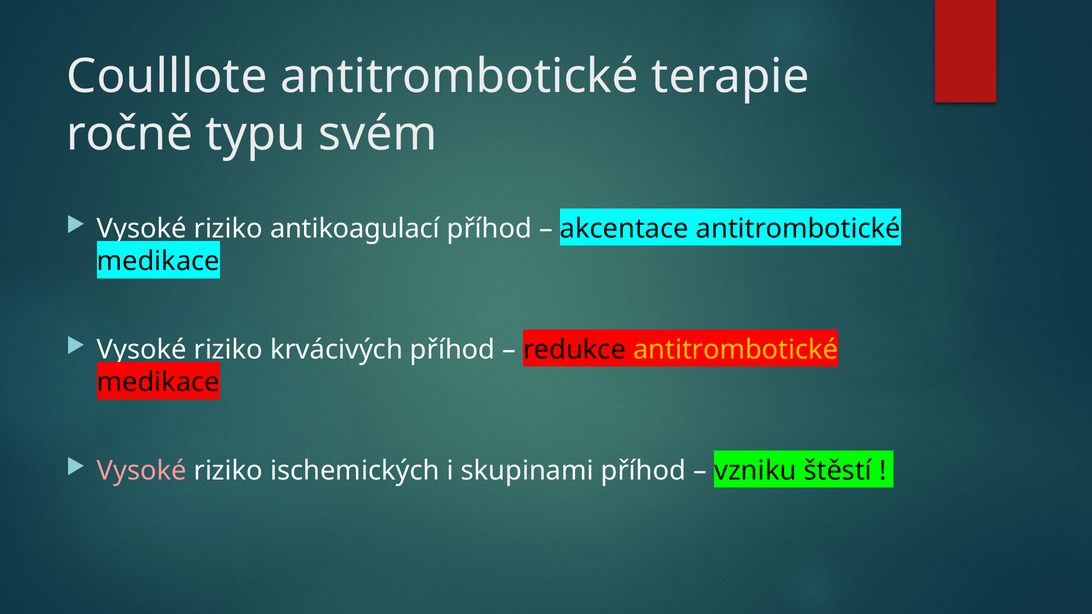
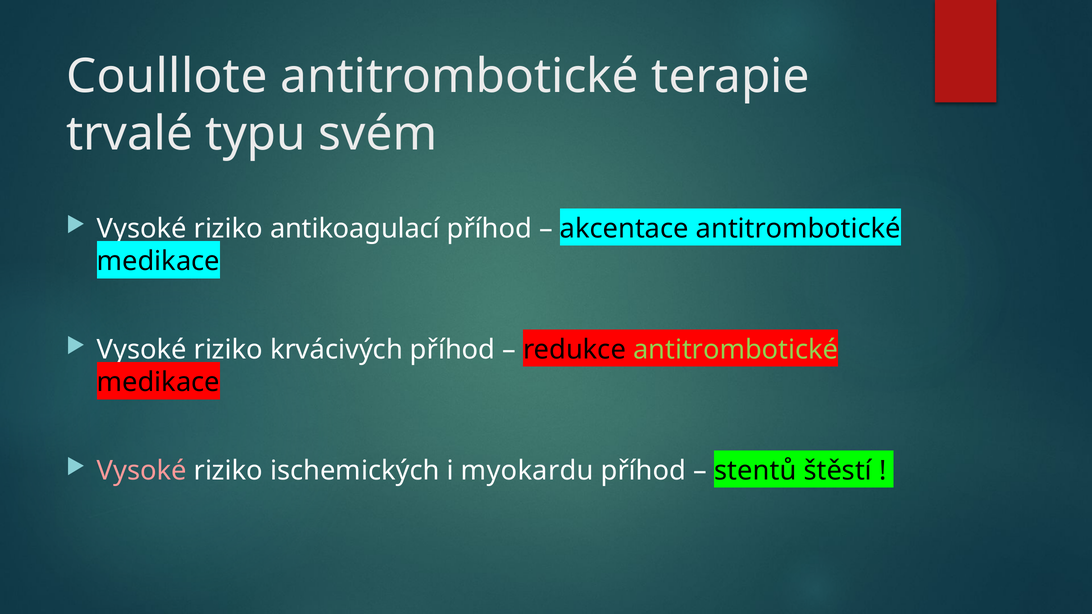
ročně: ročně -> trvalé
antitrombotické at (736, 350) colour: yellow -> light green
skupinami: skupinami -> myokardu
vzniku: vzniku -> stentů
